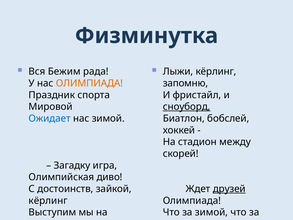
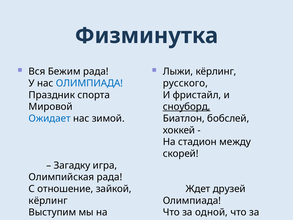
ОЛИМПИАДА at (89, 83) colour: orange -> blue
запомню: запомню -> русского
Олимпийская диво: диво -> рада
достоинств: достоинств -> отношение
друзей underline: present -> none
за зимой: зимой -> одной
